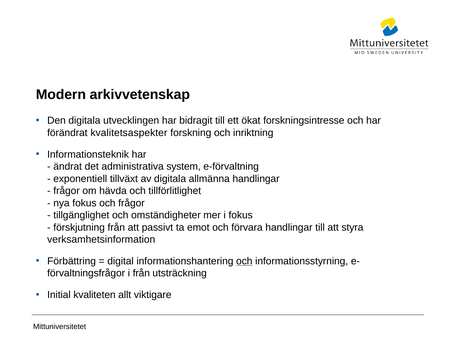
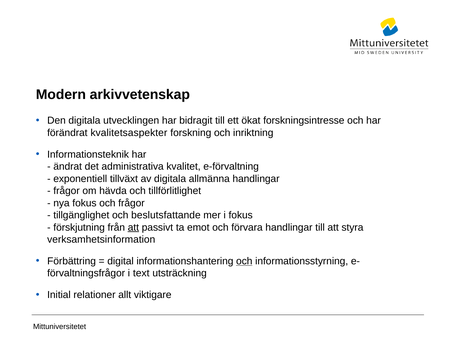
system: system -> kvalitet
omständigheter: omständigheter -> beslutsfattande
att at (133, 227) underline: none -> present
i från: från -> text
kvaliteten: kvaliteten -> relationer
